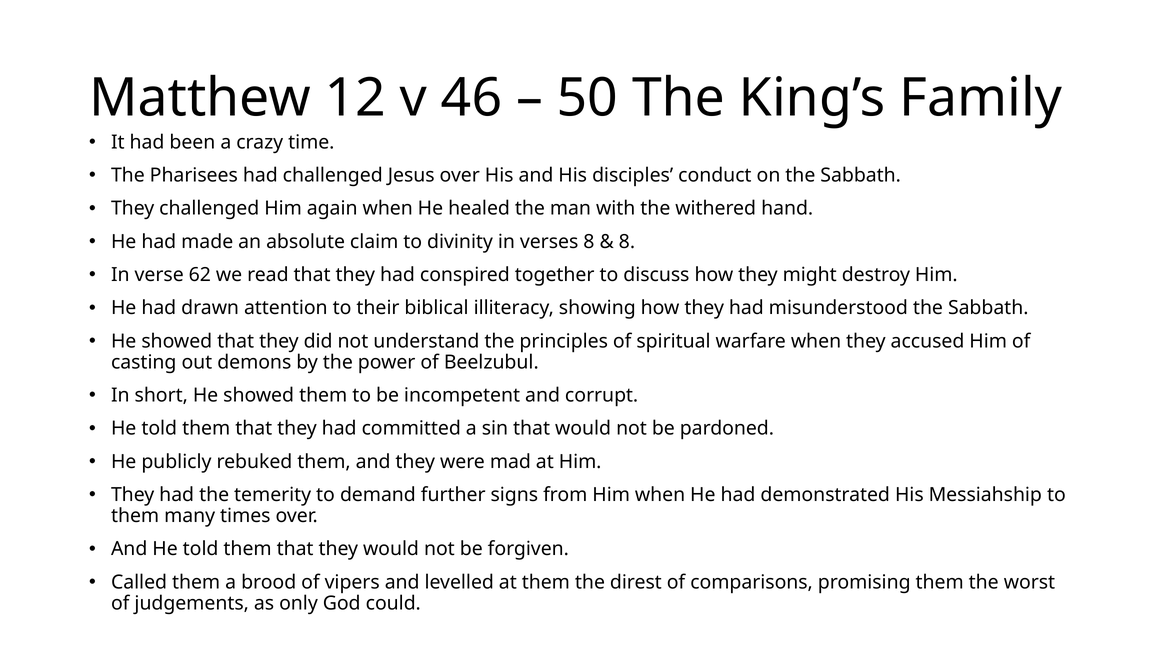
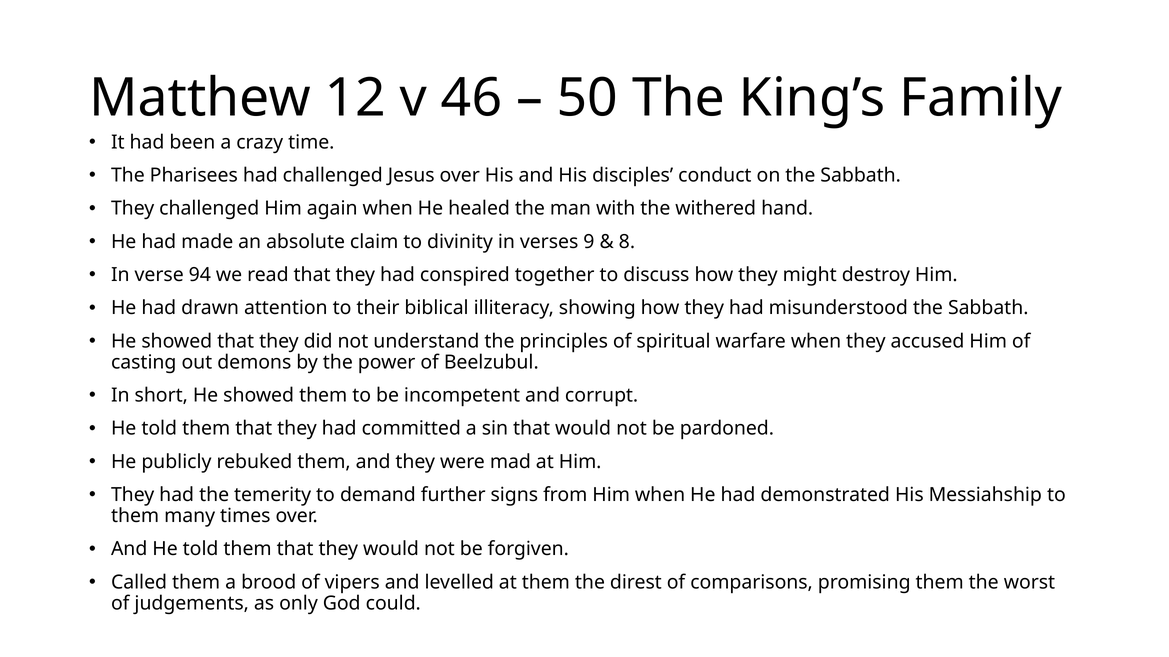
verses 8: 8 -> 9
62: 62 -> 94
